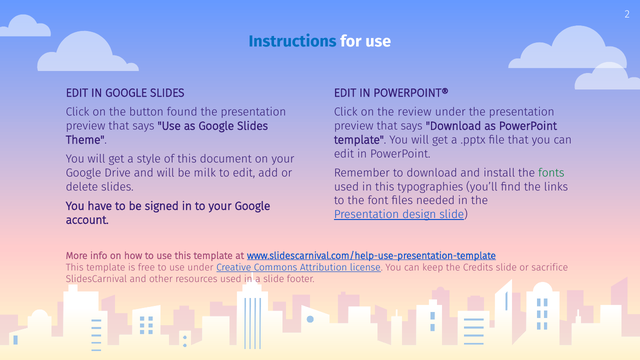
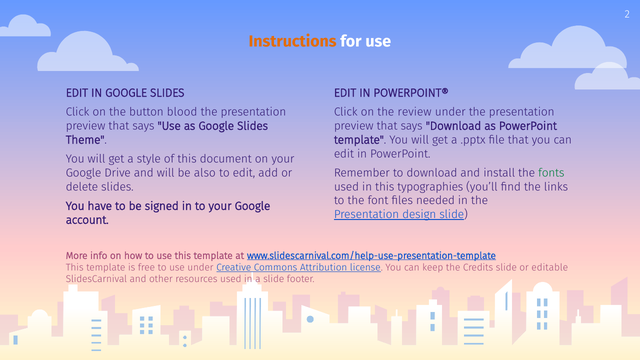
Instructions colour: blue -> orange
found: found -> blood
milk: milk -> also
sacrifice: sacrifice -> editable
